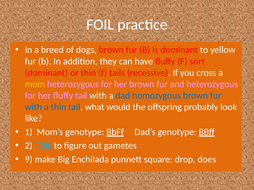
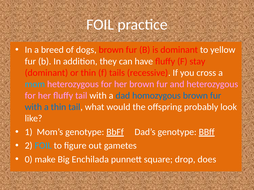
sort: sort -> stay
mom colour: yellow -> light blue
9: 9 -> 0
